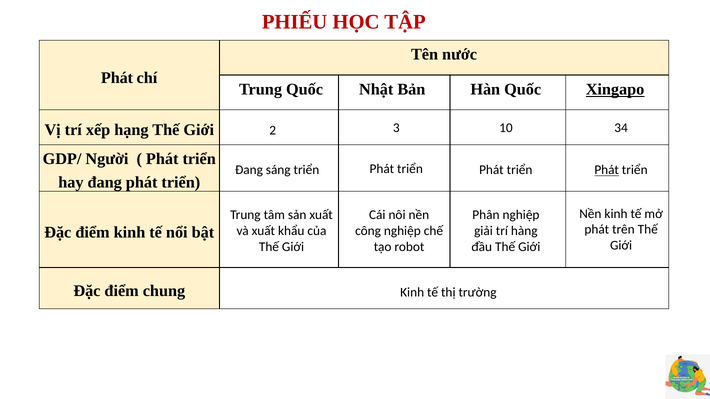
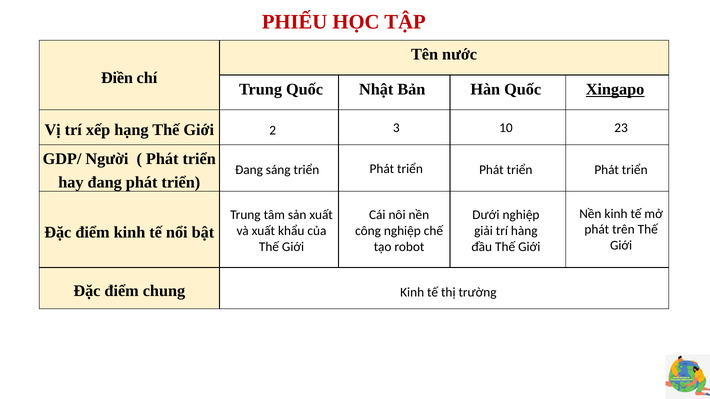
Phát at (117, 78): Phát -> Điền
34: 34 -> 23
Phát at (607, 170) underline: present -> none
Phân: Phân -> Dưới
